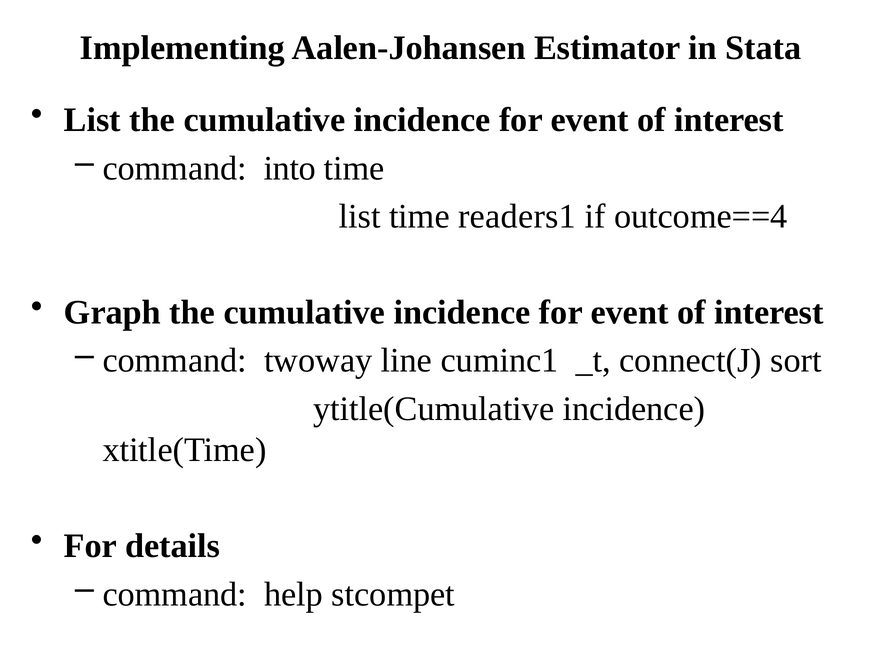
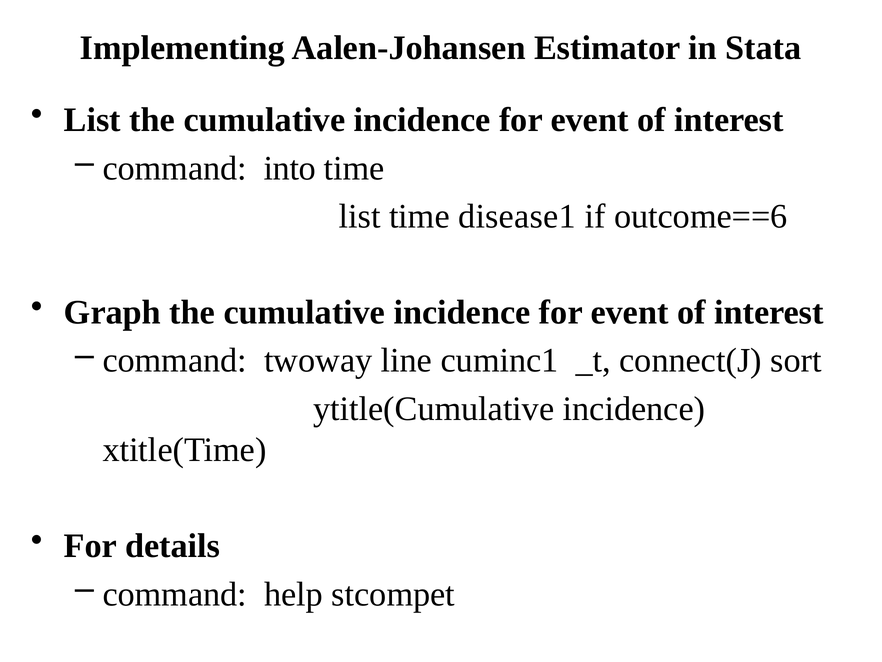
readers1: readers1 -> disease1
outcome==4: outcome==4 -> outcome==6
